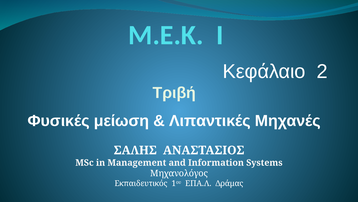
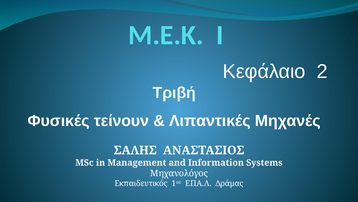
μείωση: μείωση -> τείνουν
